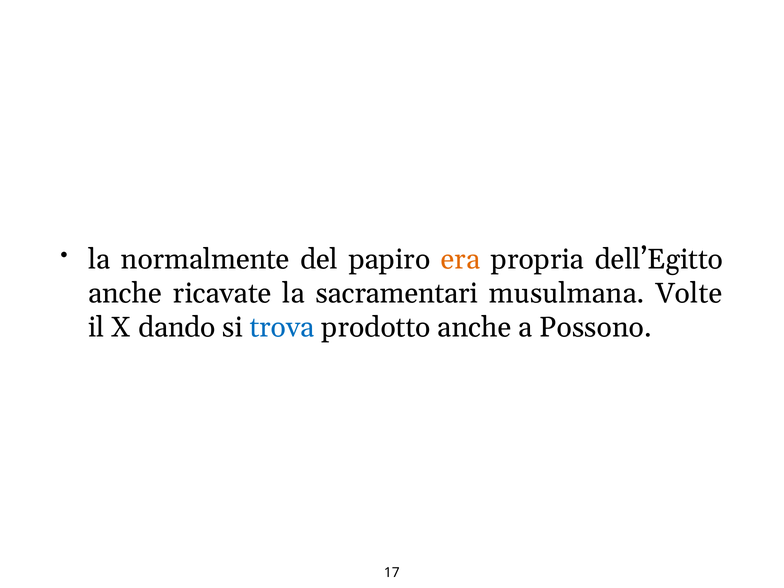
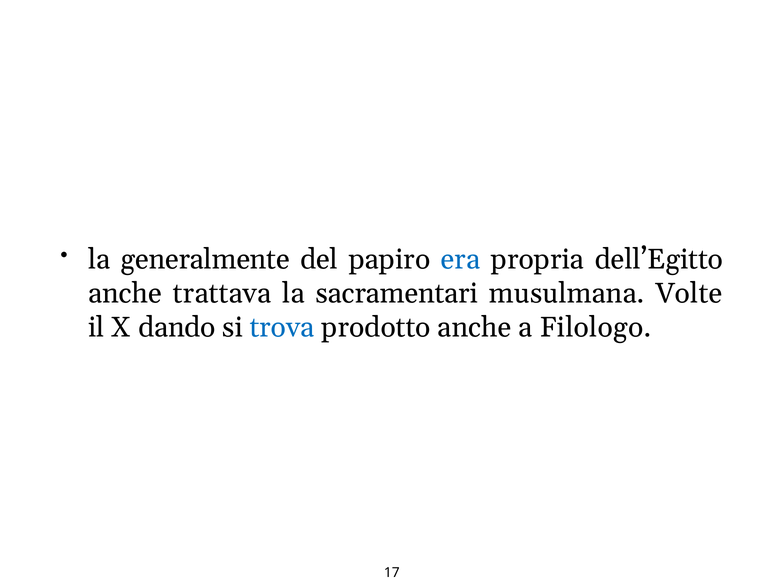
normalmente: normalmente -> generalmente
era colour: orange -> blue
ricavate: ricavate -> trattava
Possono: Possono -> Filologo
